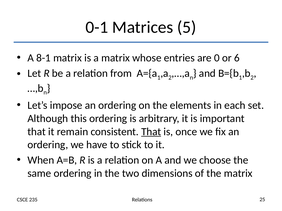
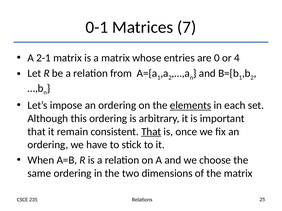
5: 5 -> 7
8-1: 8-1 -> 2-1
6: 6 -> 4
elements underline: none -> present
